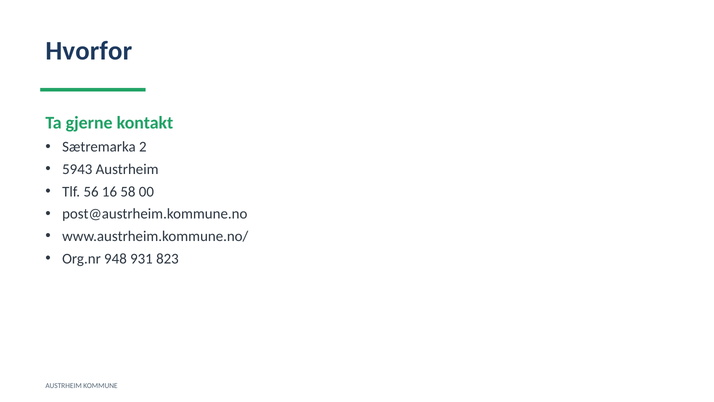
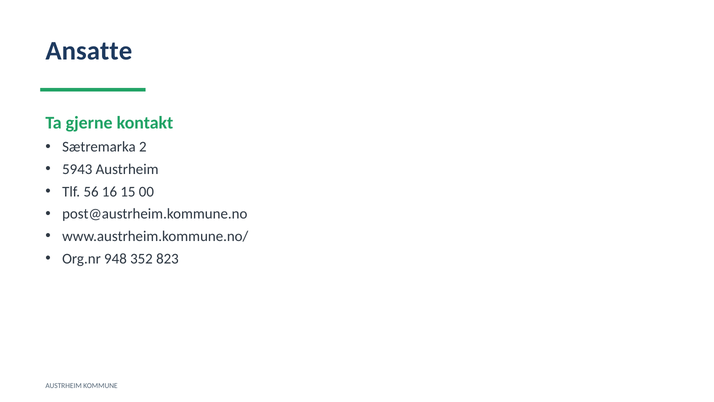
Hvorfor: Hvorfor -> Ansatte
58: 58 -> 15
931: 931 -> 352
